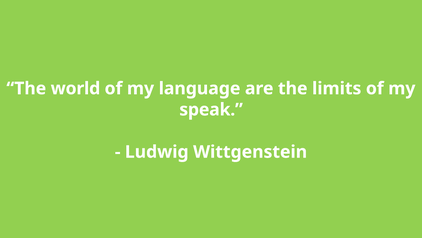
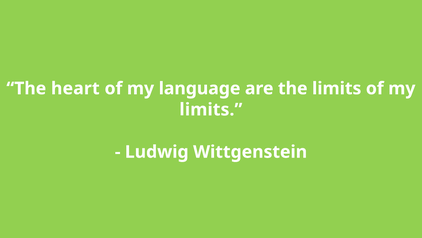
world: world -> heart
speak at (211, 109): speak -> limits
